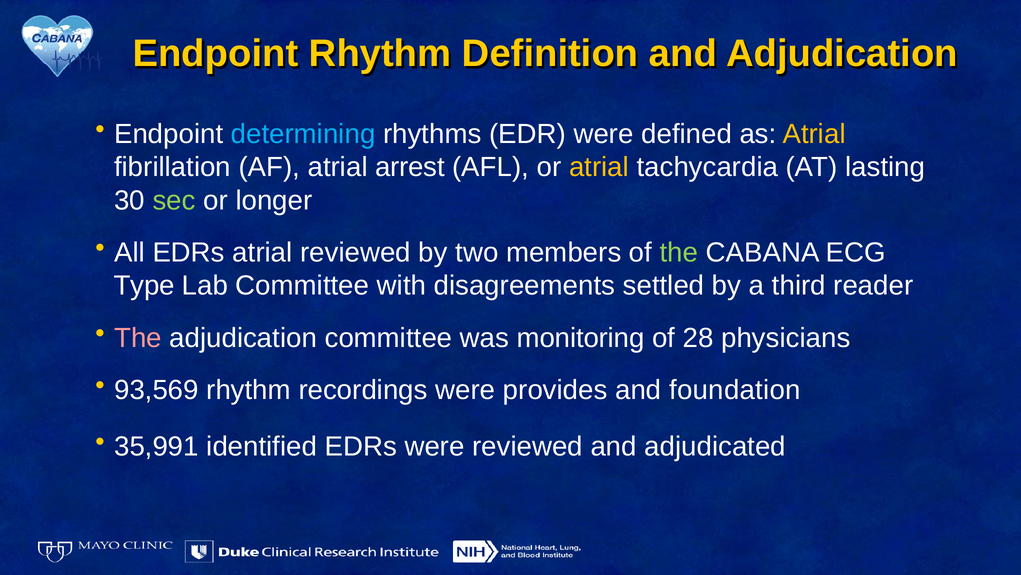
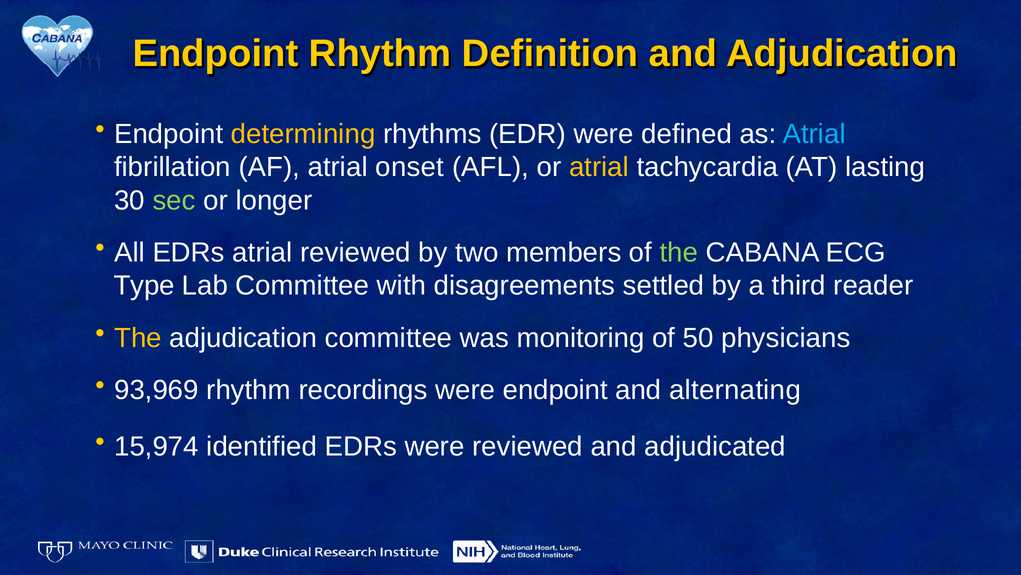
determining colour: light blue -> yellow
Atrial at (814, 134) colour: yellow -> light blue
arrest: arrest -> onset
The at (138, 338) colour: pink -> yellow
28: 28 -> 50
93,569: 93,569 -> 93,969
were provides: provides -> endpoint
foundation: foundation -> alternating
35,991: 35,991 -> 15,974
